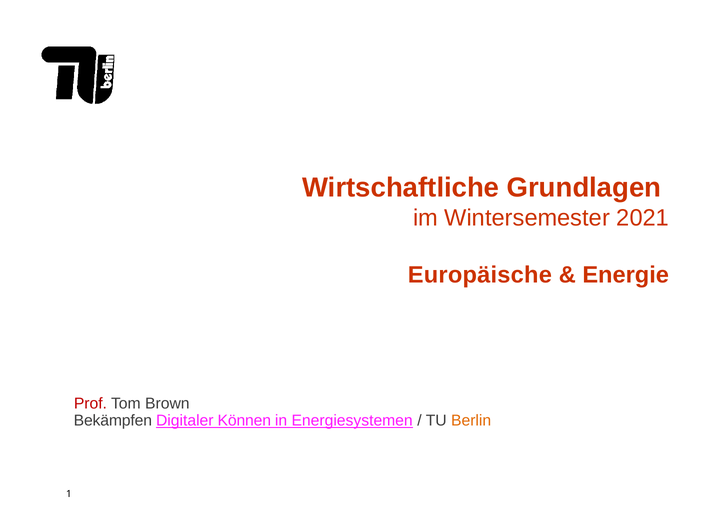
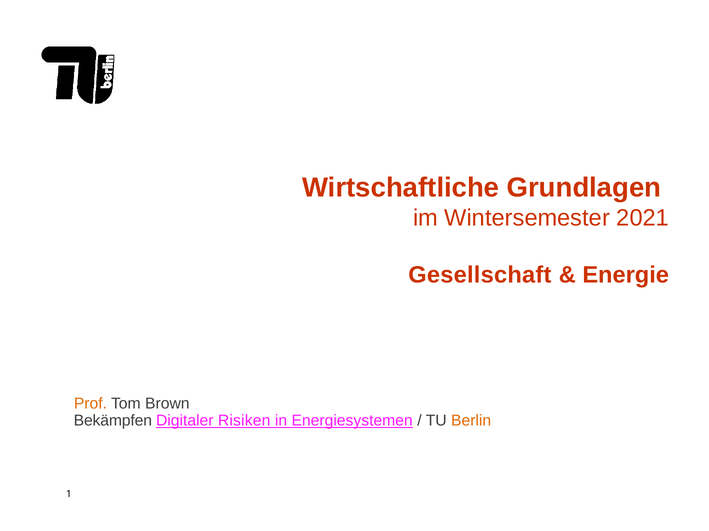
Europäische: Europäische -> Gesellschaft
Prof colour: red -> orange
Können: Können -> Risiken
